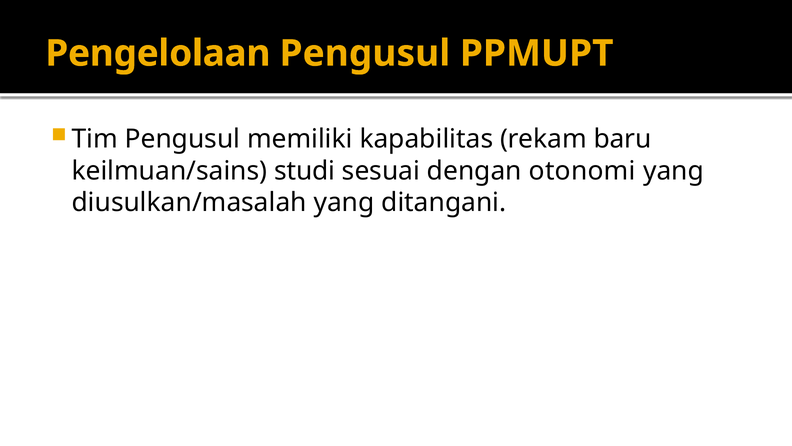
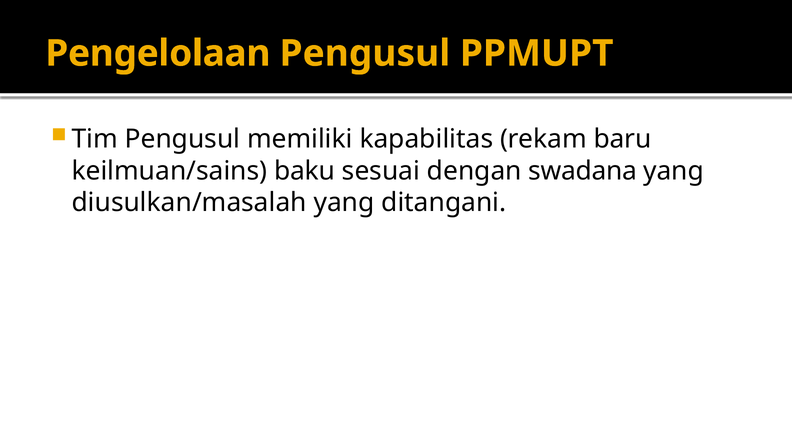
studi: studi -> baku
otonomi: otonomi -> swadana
